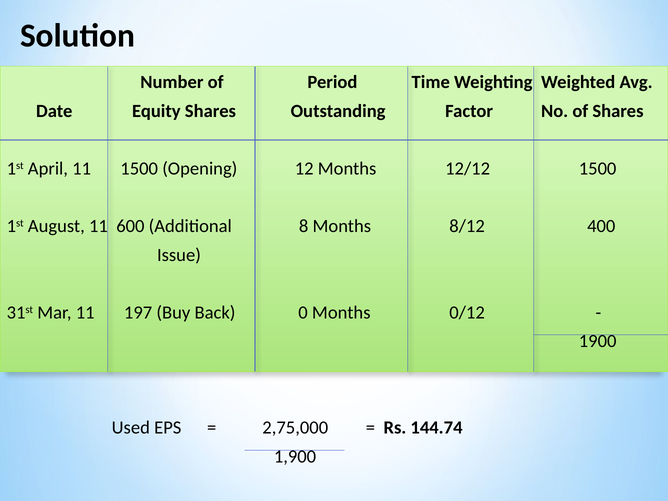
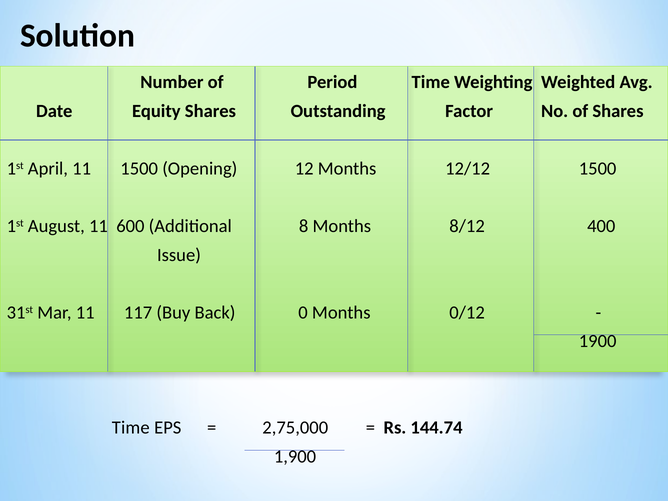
197: 197 -> 117
Used at (131, 428): Used -> Time
